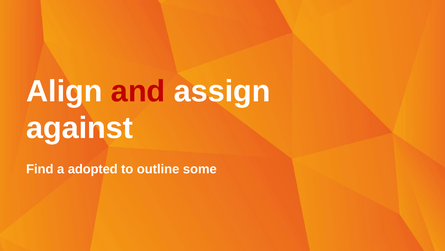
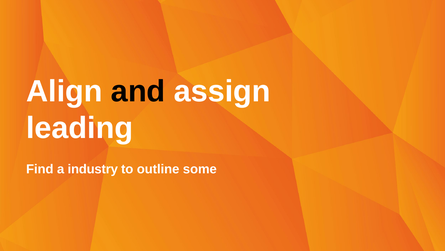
and colour: red -> black
against: against -> leading
adopted: adopted -> industry
